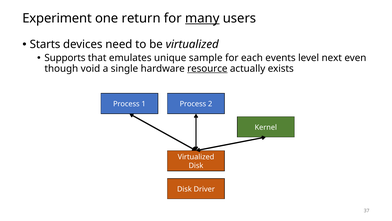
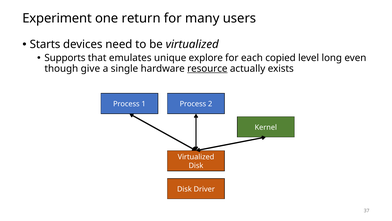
many underline: present -> none
sample: sample -> explore
events: events -> copied
next: next -> long
void: void -> give
